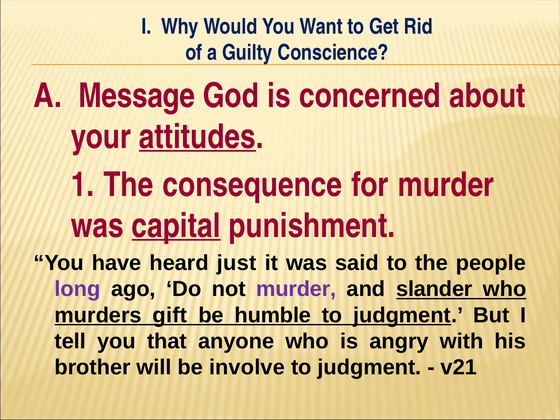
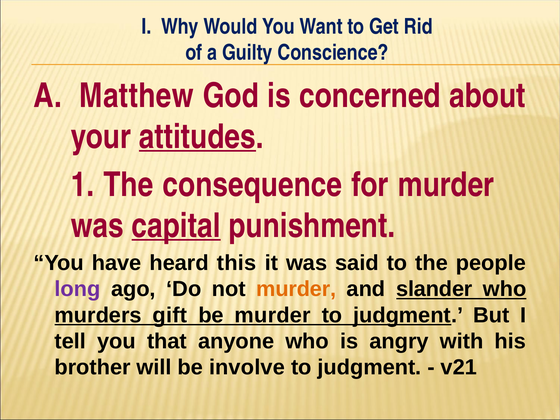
Message: Message -> Matthew
just: just -> this
murder at (296, 289) colour: purple -> orange
be humble: humble -> murder
